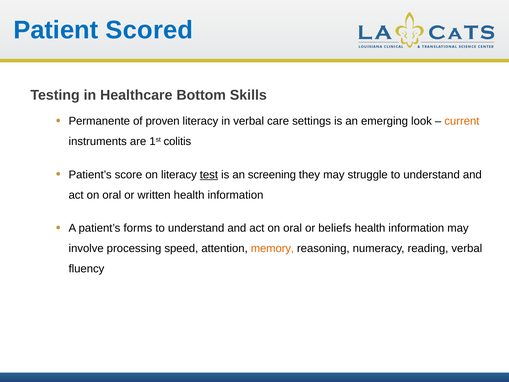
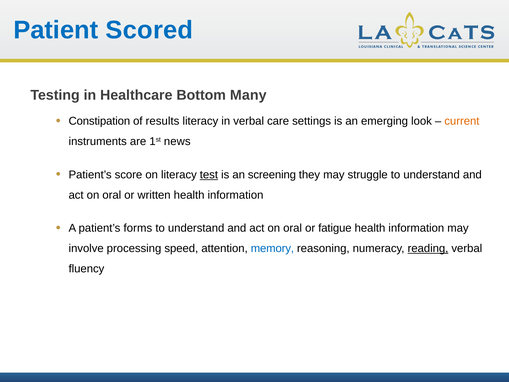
Skills: Skills -> Many
Permanente: Permanente -> Constipation
proven: proven -> results
colitis: colitis -> news
beliefs: beliefs -> fatigue
memory colour: orange -> blue
reading underline: none -> present
